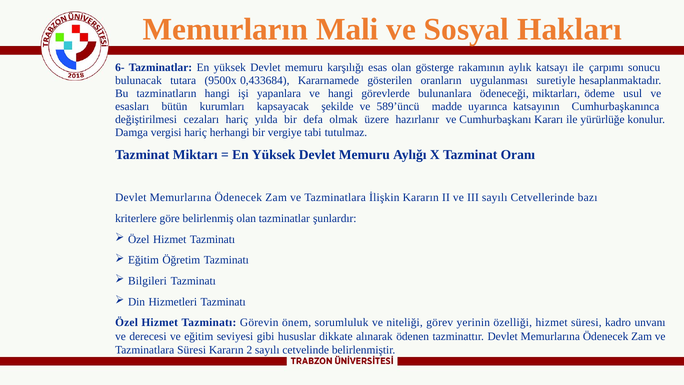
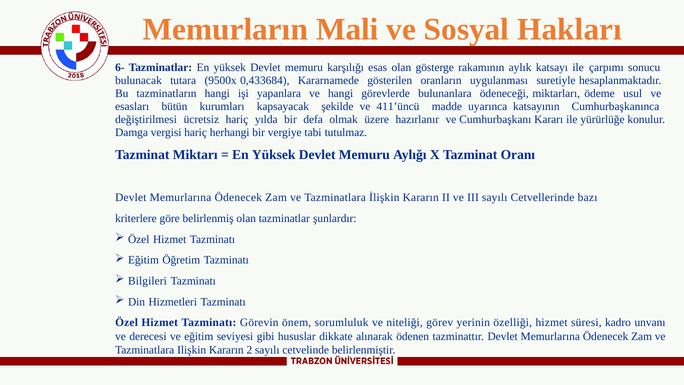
589’üncü: 589’üncü -> 411’üncü
cezaları: cezaları -> ücretsiz
Tazminatlara Süresi: Süresi -> Ilişkin
